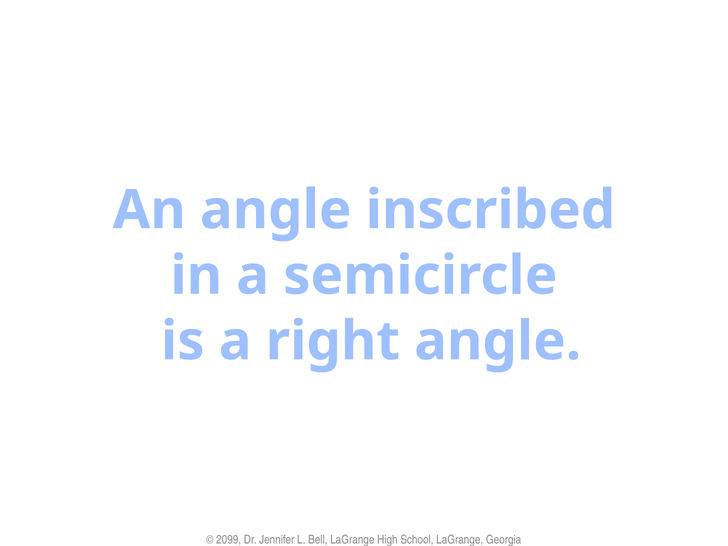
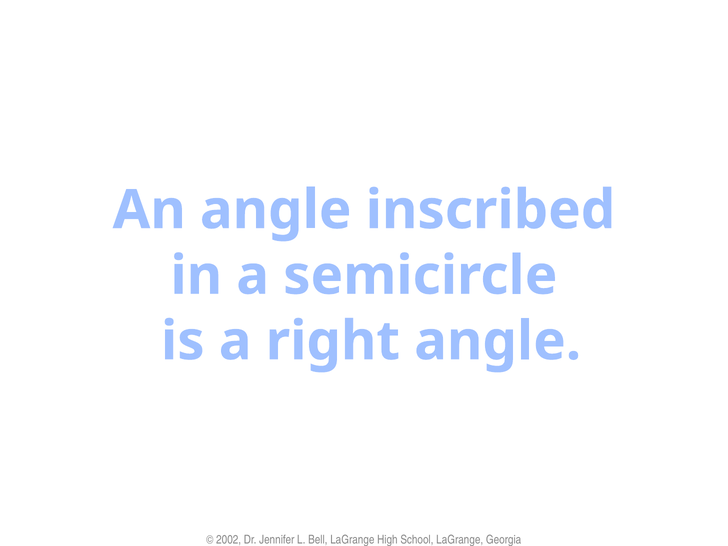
2099: 2099 -> 2002
